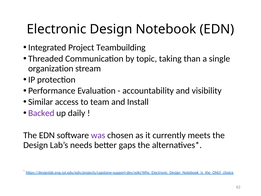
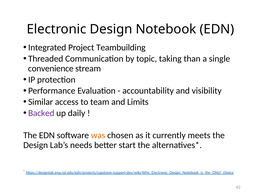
organization: organization -> convenience
Install: Install -> Limits
was colour: purple -> orange
gaps: gaps -> start
